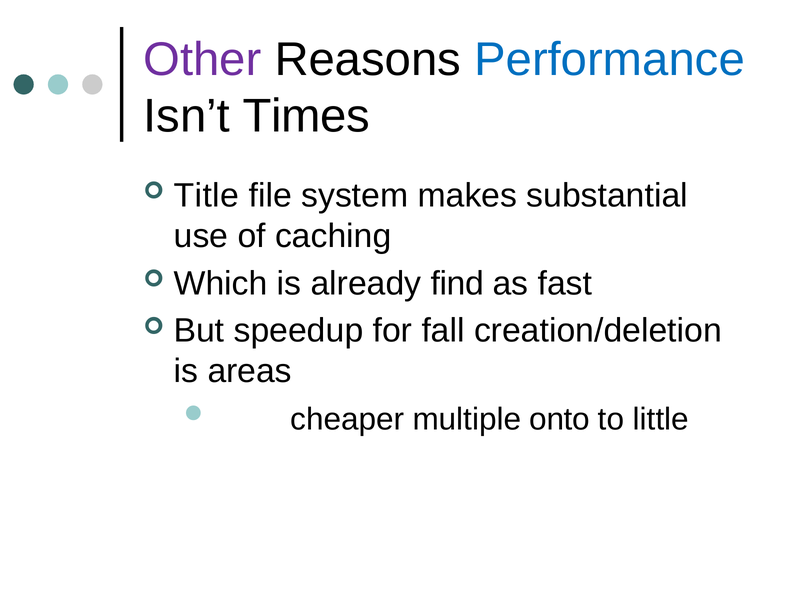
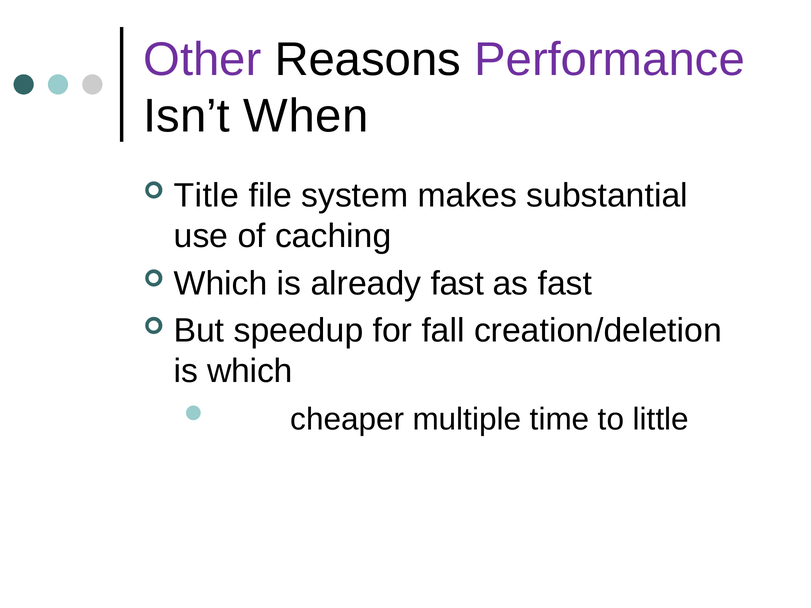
Performance colour: blue -> purple
Times: Times -> When
already find: find -> fast
is areas: areas -> which
onto: onto -> time
